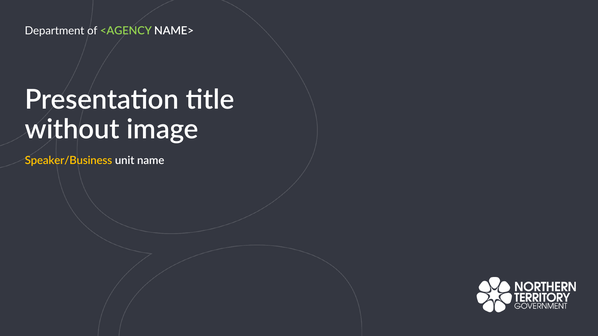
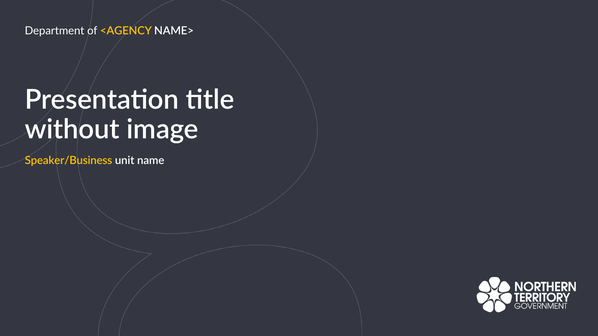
<AGENCY colour: light green -> yellow
